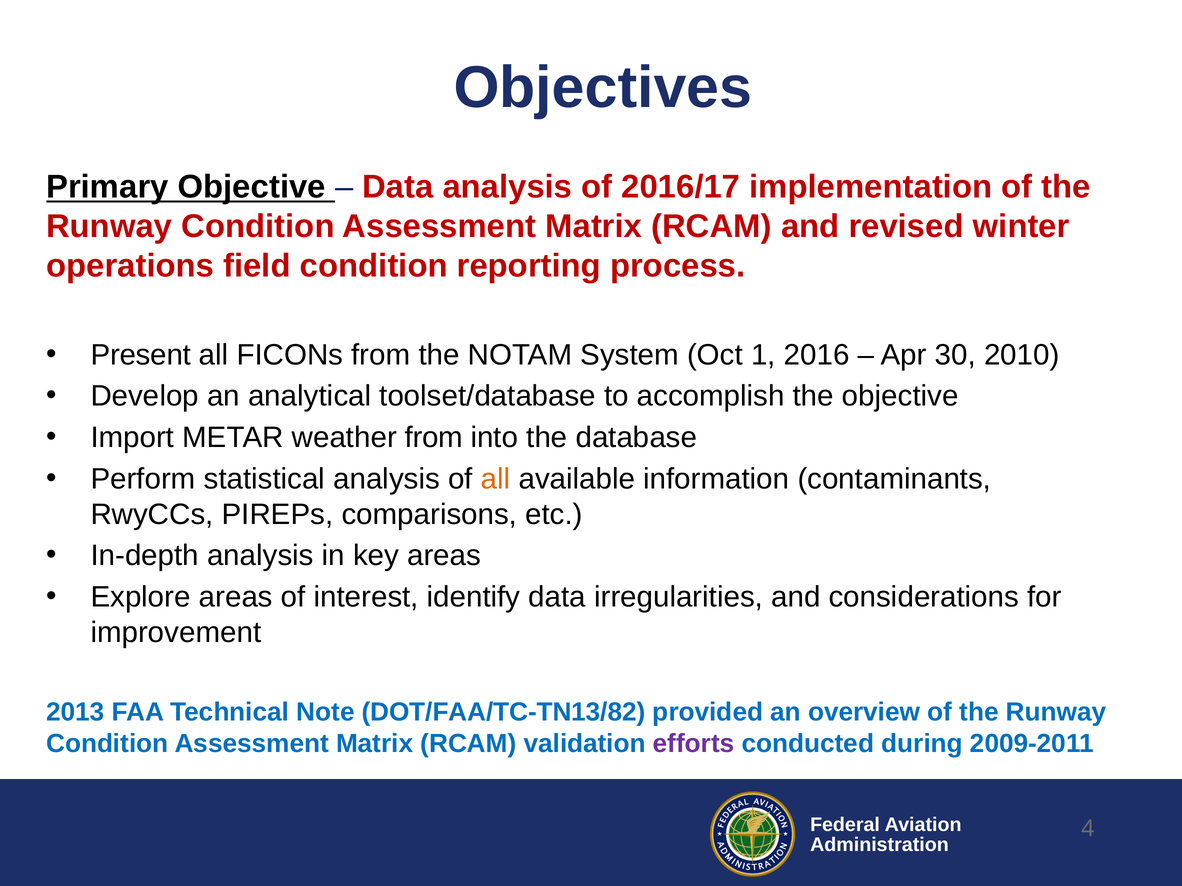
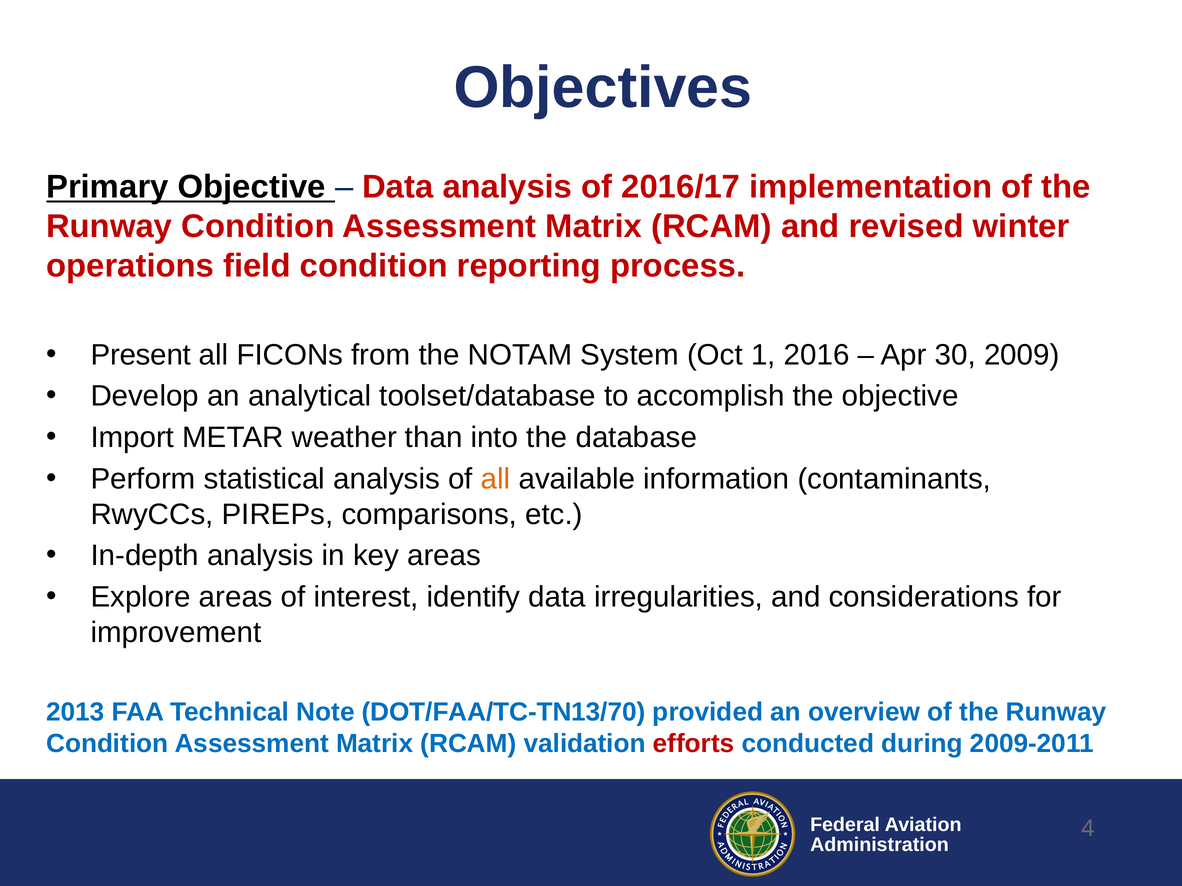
2010: 2010 -> 2009
weather from: from -> than
DOT/FAA/TC-TN13/82: DOT/FAA/TC-TN13/82 -> DOT/FAA/TC-TN13/70
efforts colour: purple -> red
